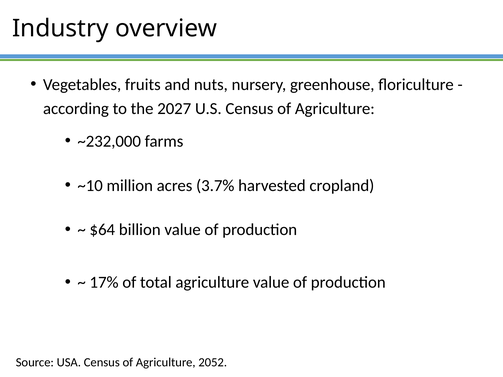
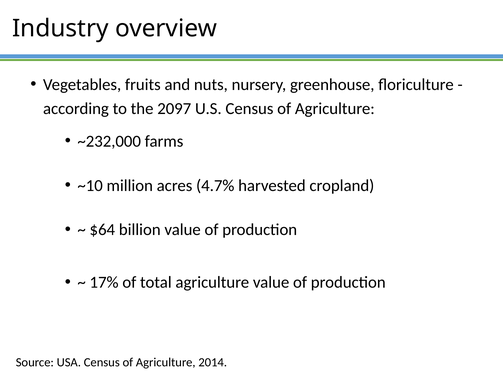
2027: 2027 -> 2097
3.7%: 3.7% -> 4.7%
2052: 2052 -> 2014
